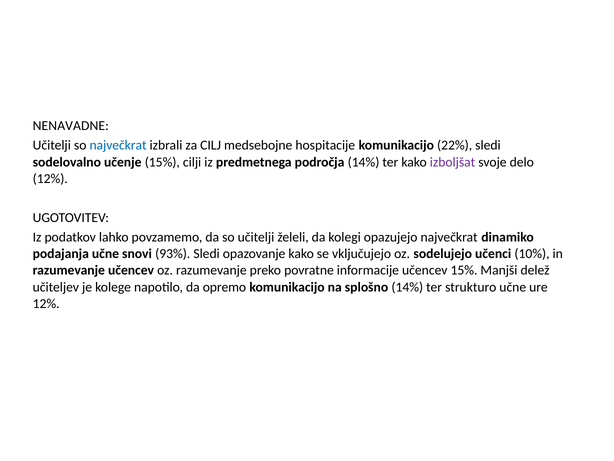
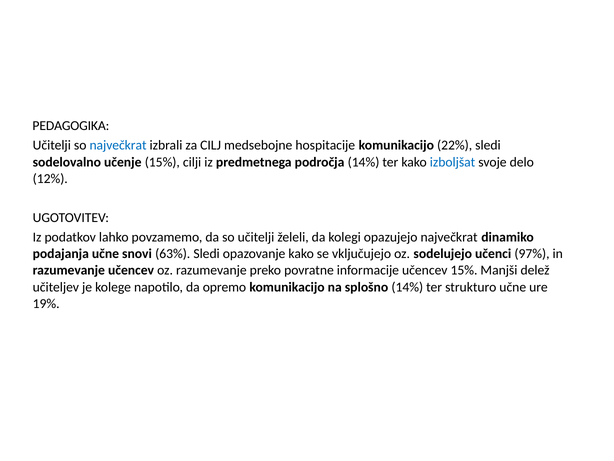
NENAVADNE: NENAVADNE -> PEDAGOGIKA
izboljšat colour: purple -> blue
93%: 93% -> 63%
10%: 10% -> 97%
12% at (46, 303): 12% -> 19%
